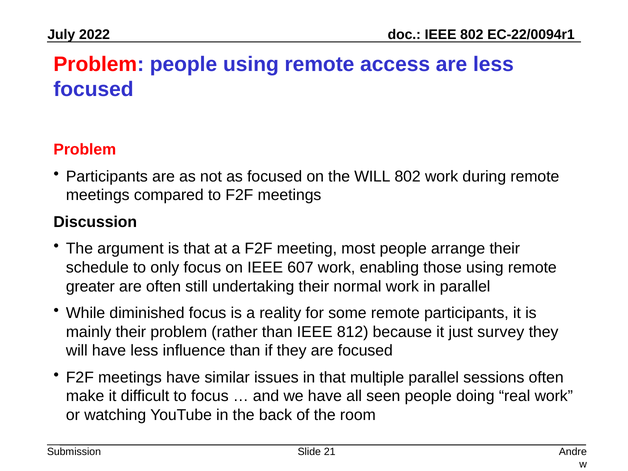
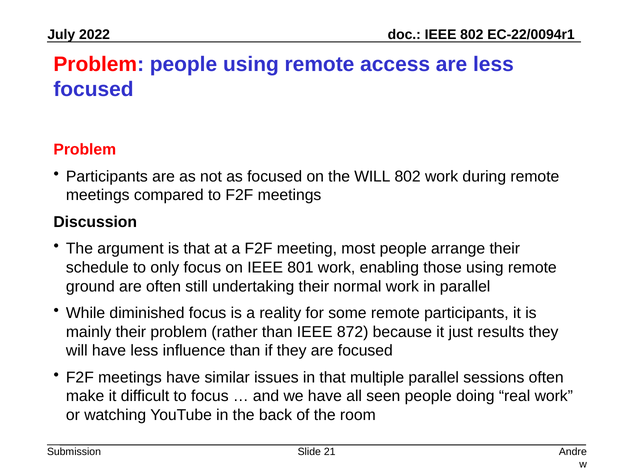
607: 607 -> 801
greater: greater -> ground
812: 812 -> 872
survey: survey -> results
